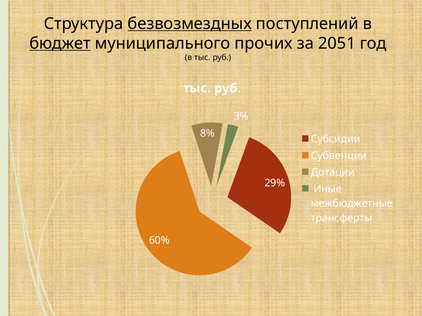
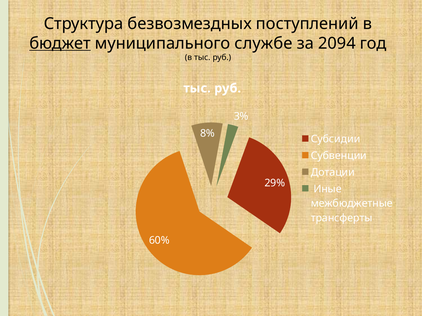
безвозмездных underline: present -> none
прочих: прочих -> службе
2051: 2051 -> 2094
